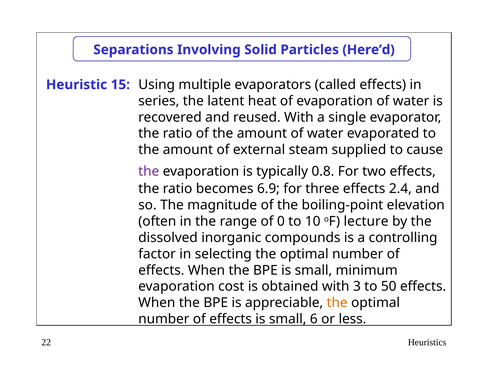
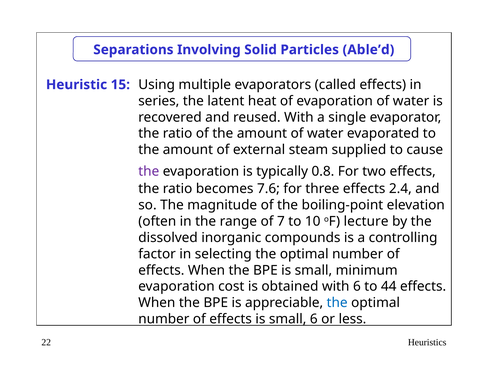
Here’d: Here’d -> Able’d
6.9: 6.9 -> 7.6
0: 0 -> 7
with 3: 3 -> 6
50: 50 -> 44
the at (337, 303) colour: orange -> blue
